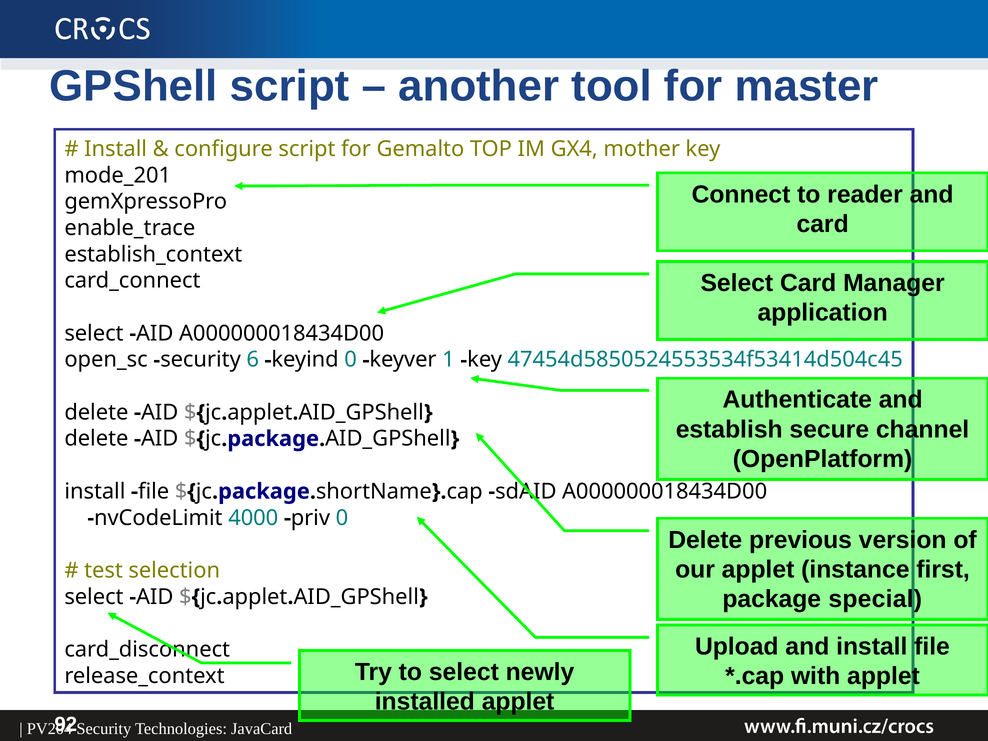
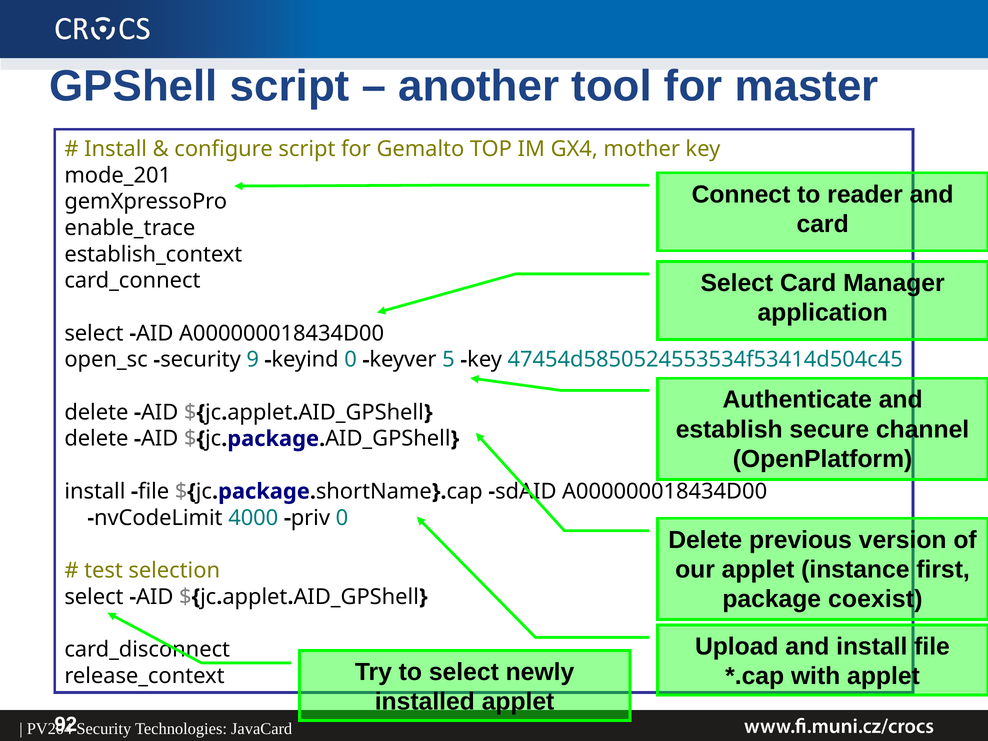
6: 6 -> 9
1: 1 -> 5
special: special -> coexist
